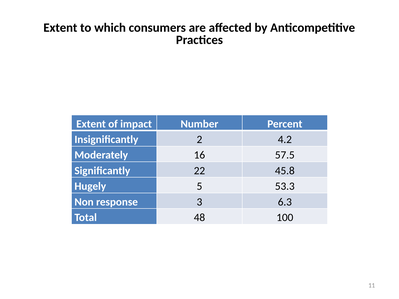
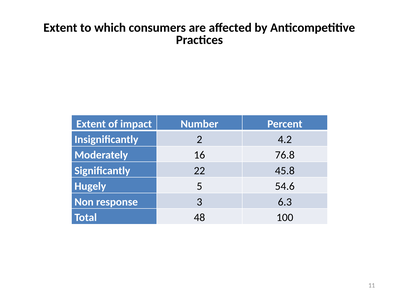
57.5: 57.5 -> 76.8
53.3: 53.3 -> 54.6
